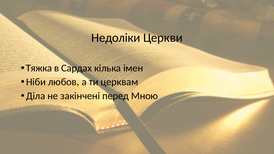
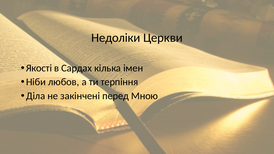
Тяжка: Тяжка -> Якості
церквам: церквам -> терпіння
